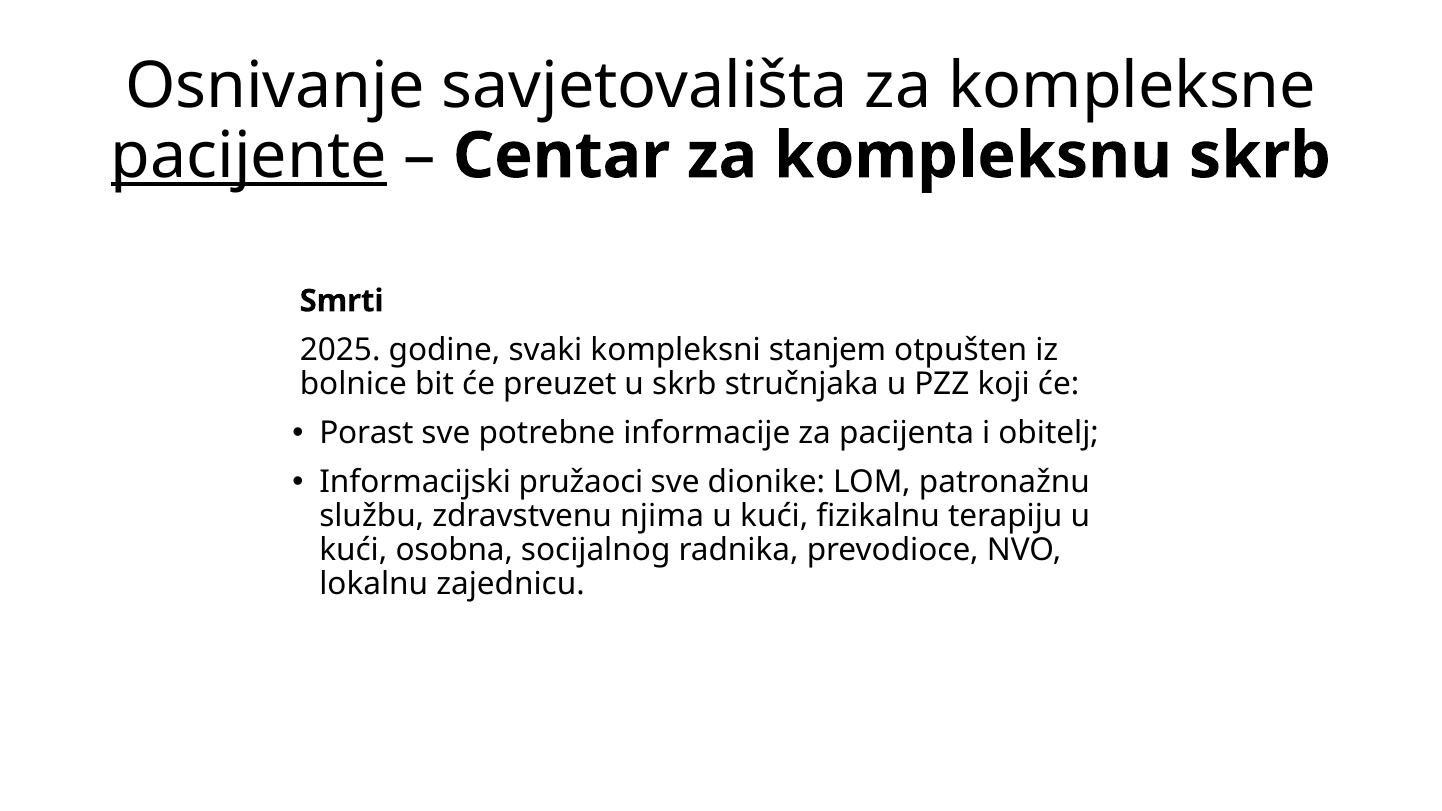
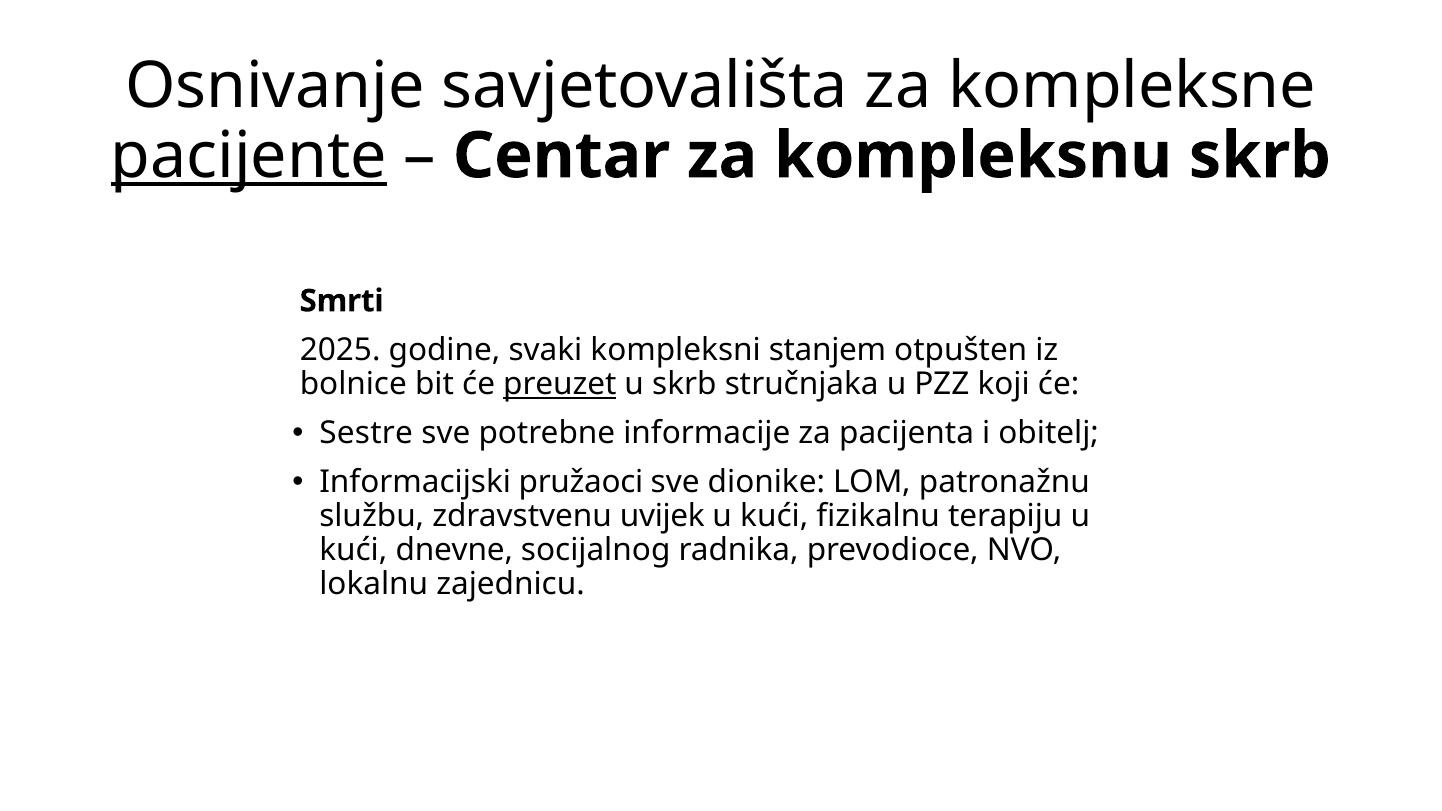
preuzet underline: none -> present
Porast: Porast -> Sestre
njima: njima -> uvijek
osobna: osobna -> dnevne
